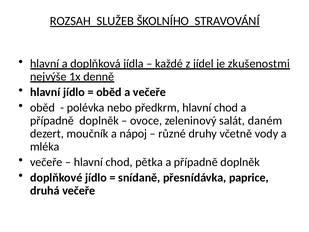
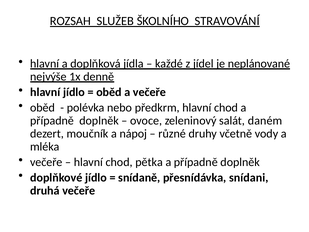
zkušenostmi: zkušenostmi -> neplánované
paprice: paprice -> snídani
